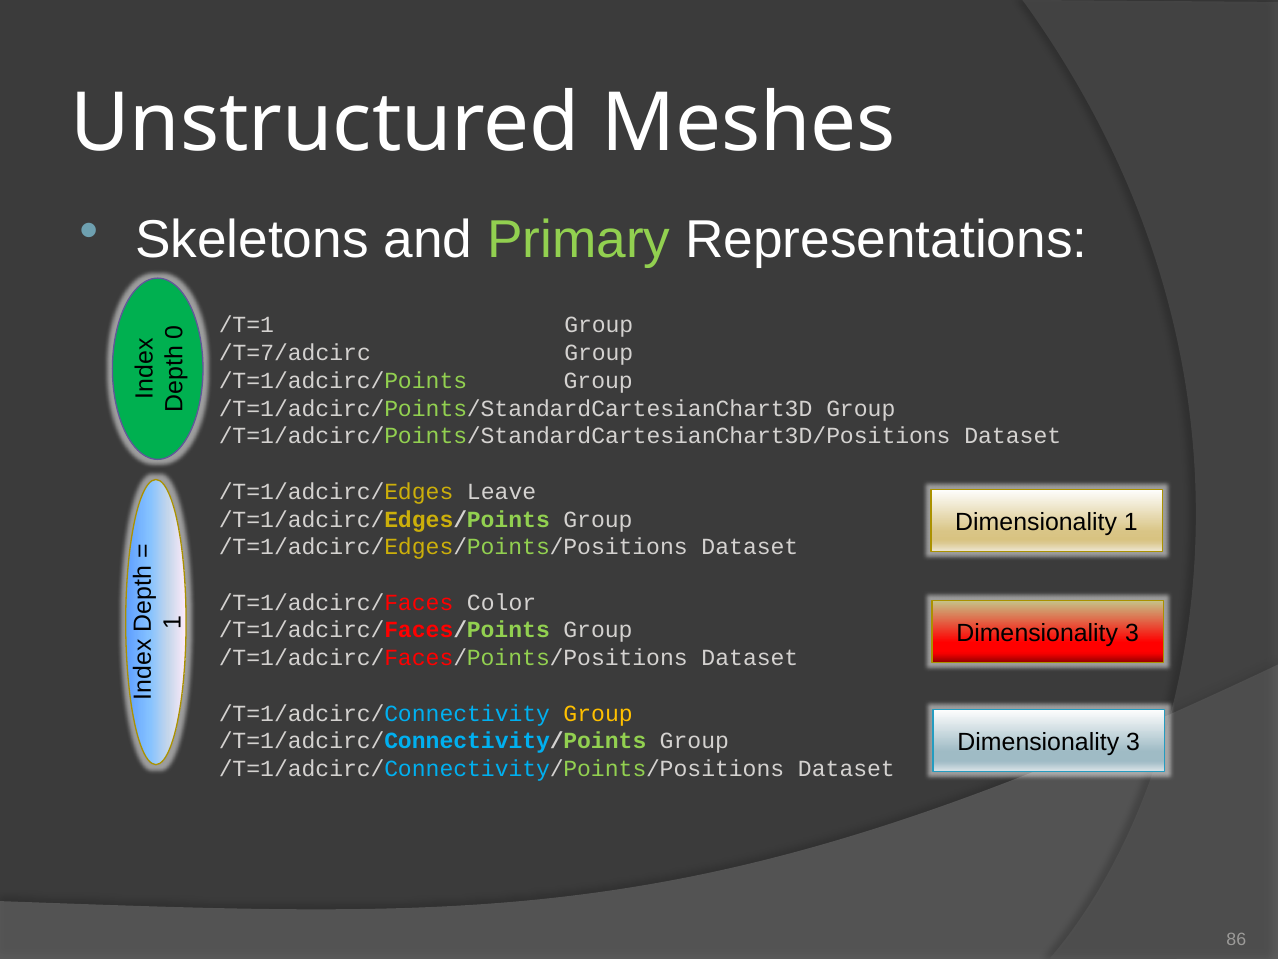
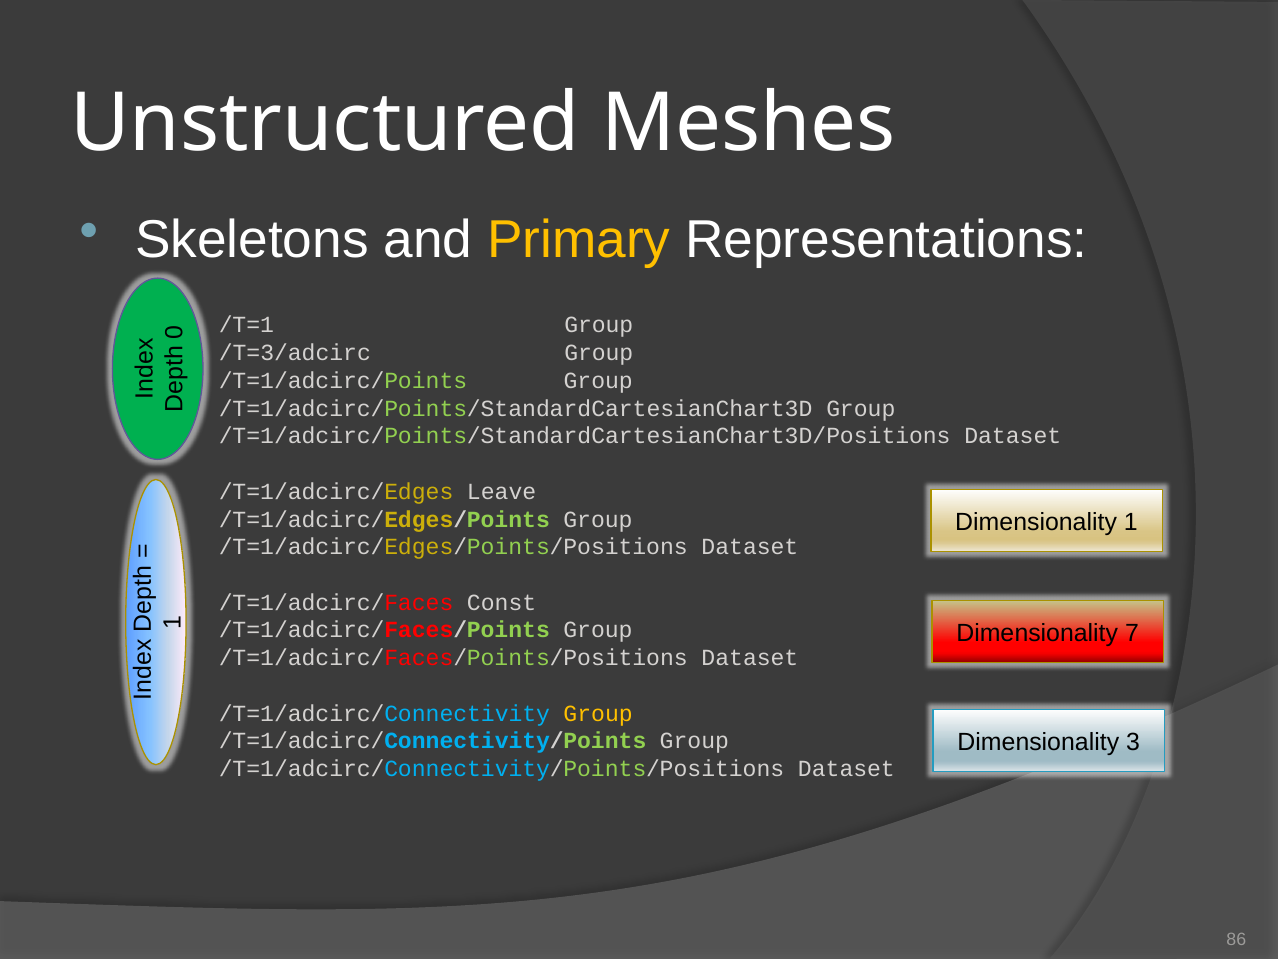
Primary colour: light green -> yellow
/T=7/adcirc: /T=7/adcirc -> /T=3/adcirc
Color: Color -> Const
3 at (1132, 633): 3 -> 7
